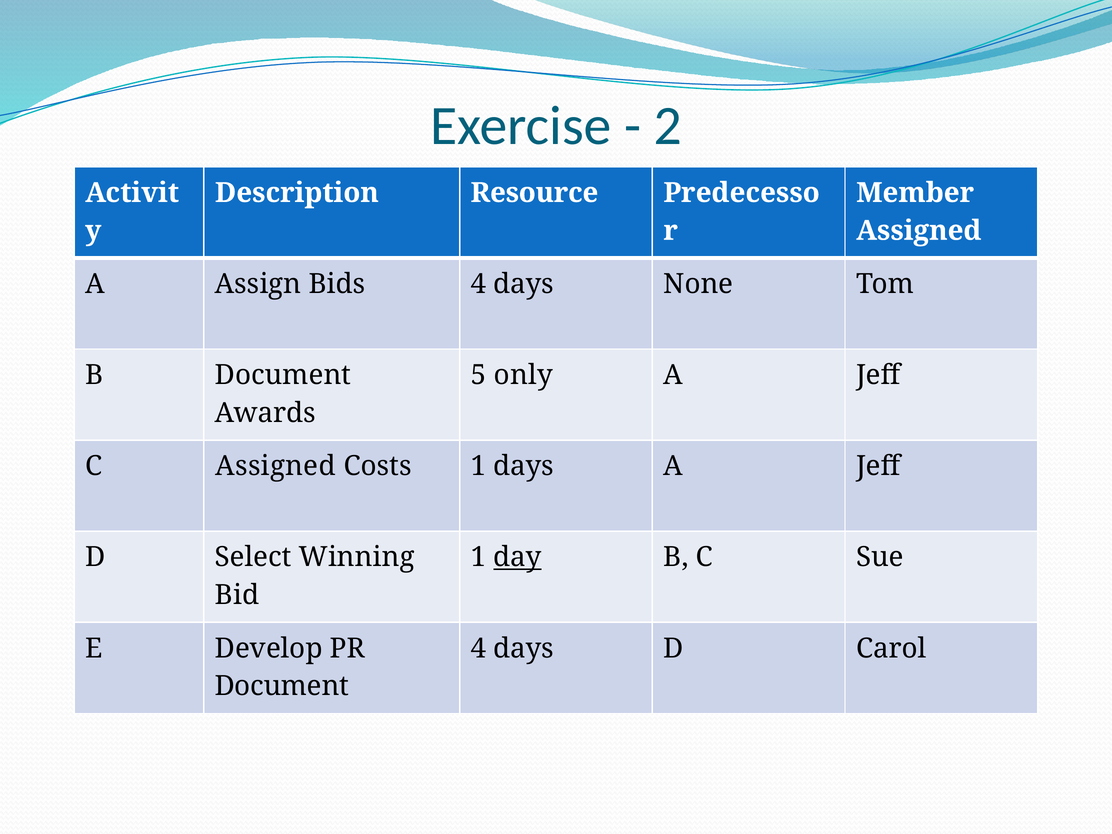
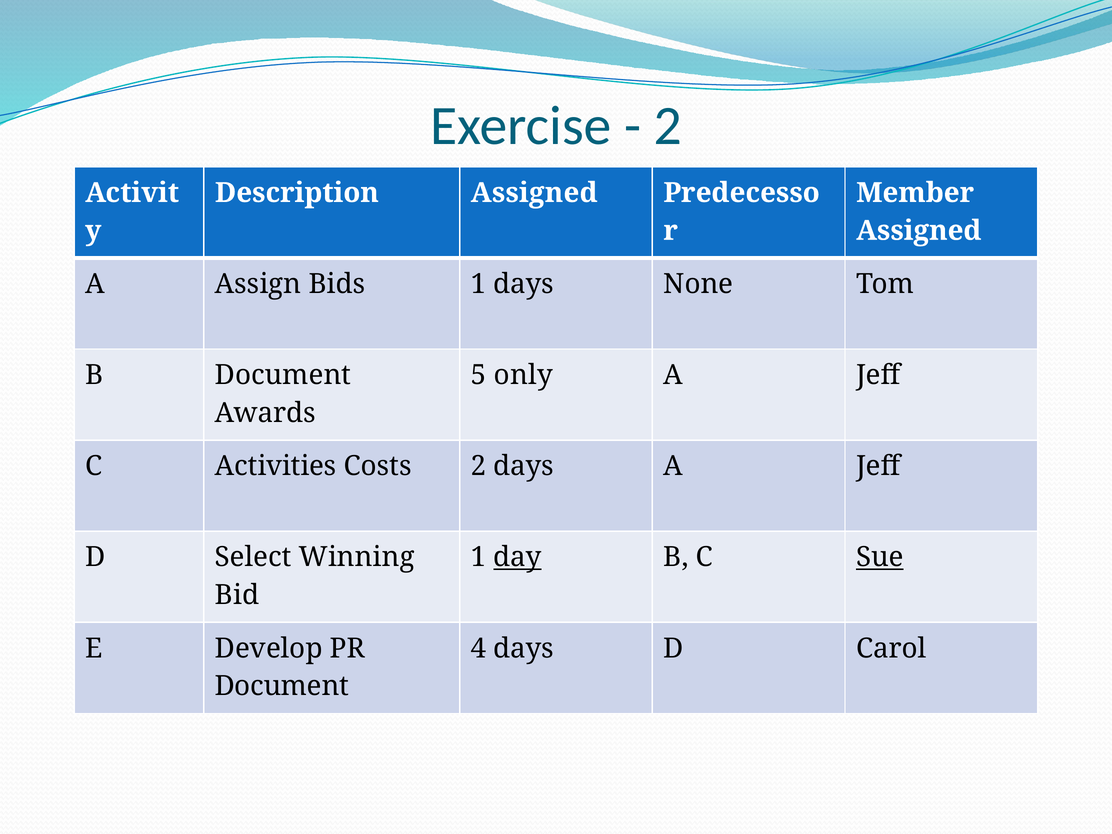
Description Resource: Resource -> Assigned
Bids 4: 4 -> 1
C Assigned: Assigned -> Activities
Costs 1: 1 -> 2
Sue underline: none -> present
